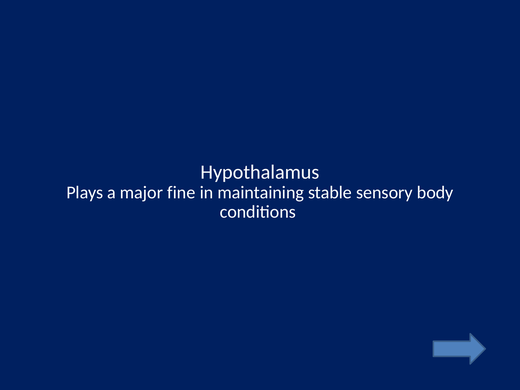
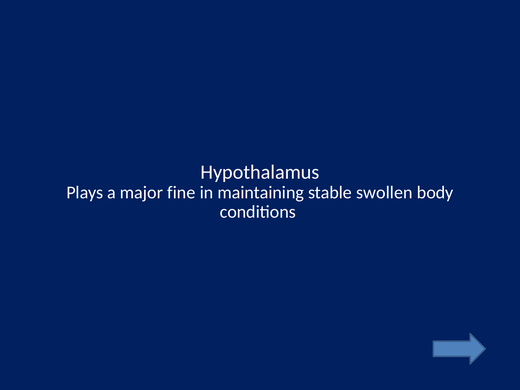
sensory: sensory -> swollen
